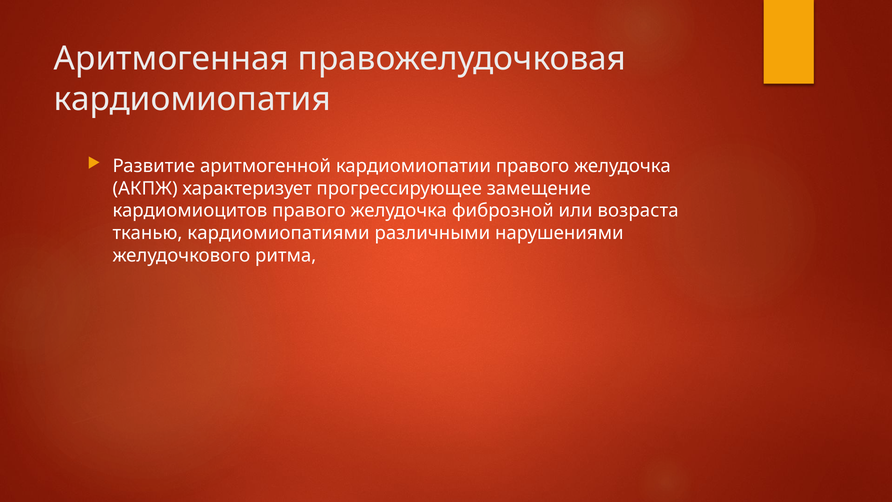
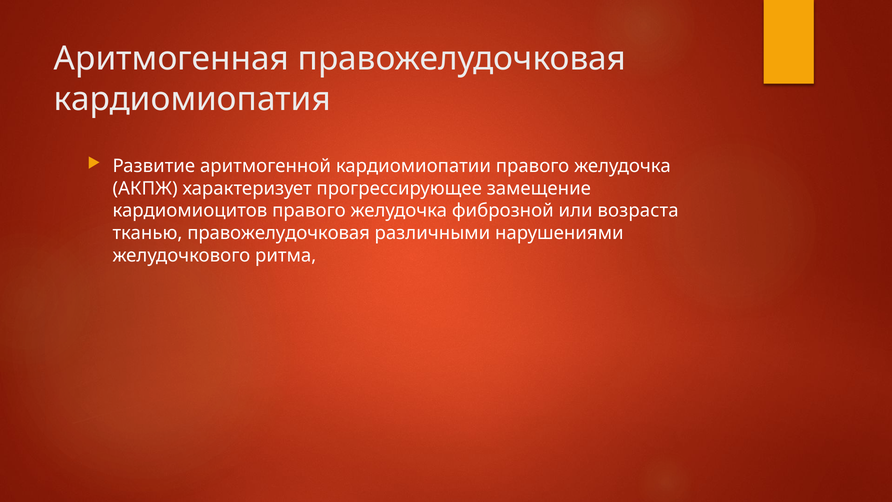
тканью кардиомиопатиями: кардиомиопатиями -> правожелудочковая
